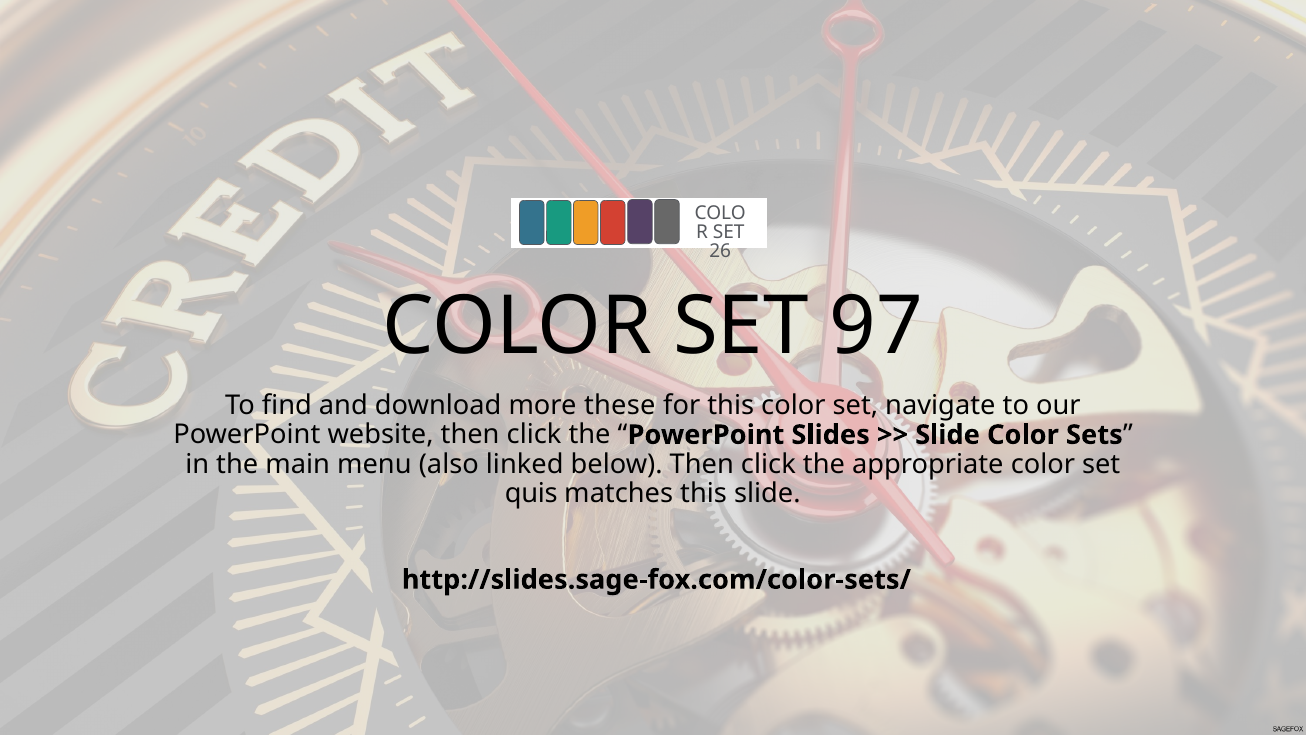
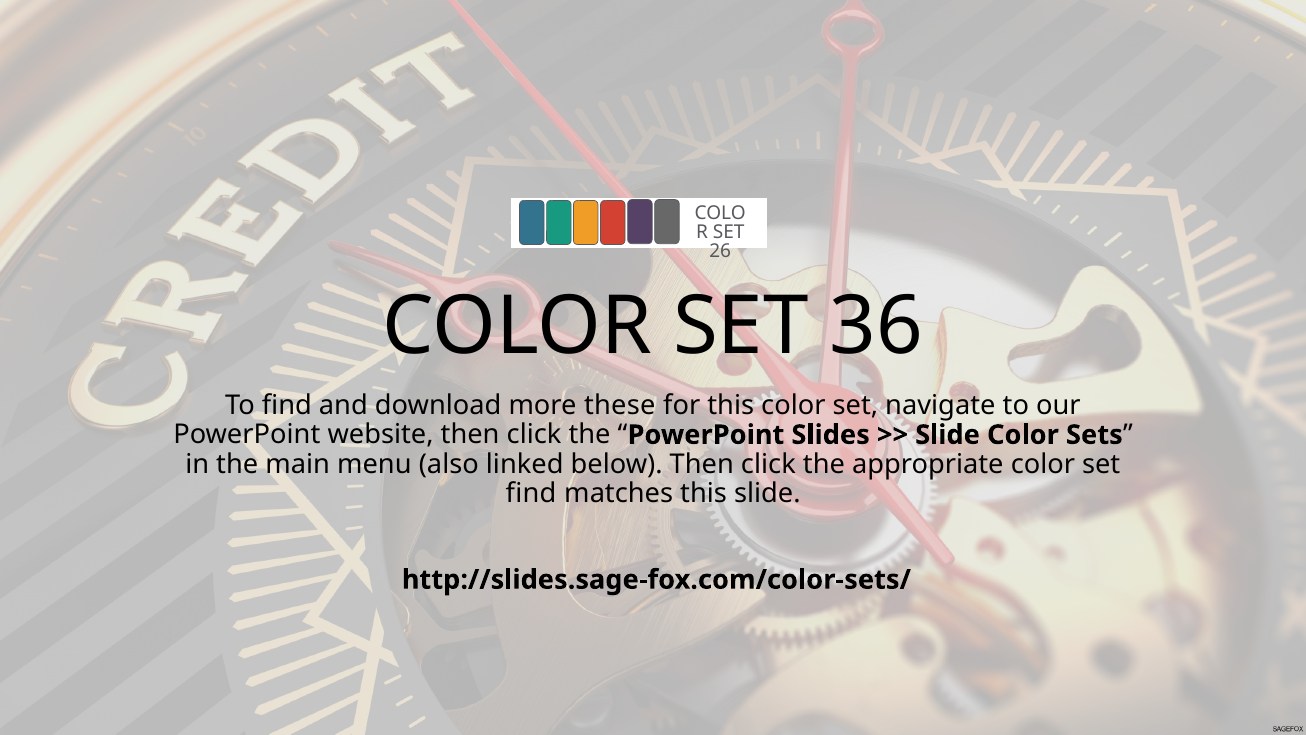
97: 97 -> 36
quis at (531, 493): quis -> find
